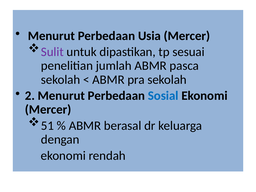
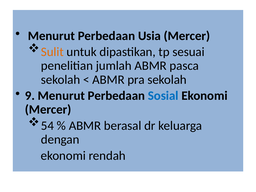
Sulit colour: purple -> orange
2: 2 -> 9
51: 51 -> 54
